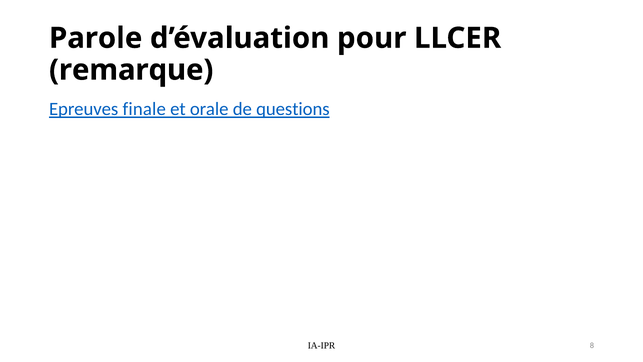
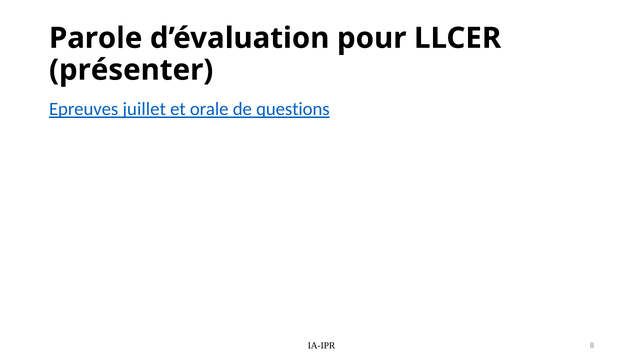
remarque: remarque -> présenter
finale: finale -> juillet
